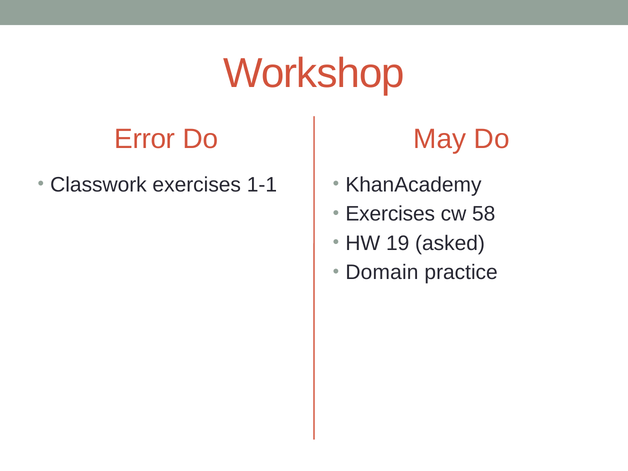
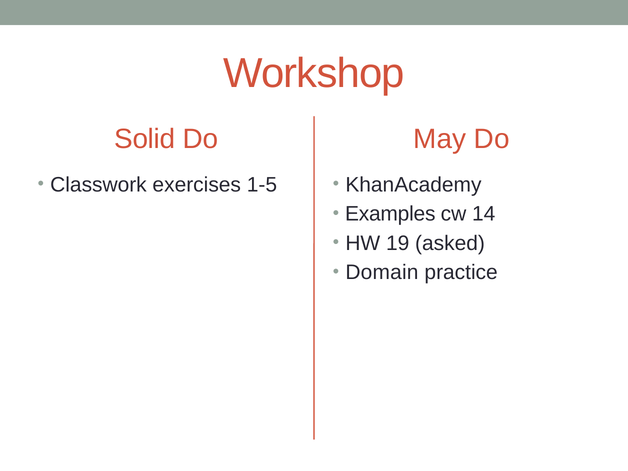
Error: Error -> Solid
1-1: 1-1 -> 1-5
Exercises at (390, 214): Exercises -> Examples
58: 58 -> 14
